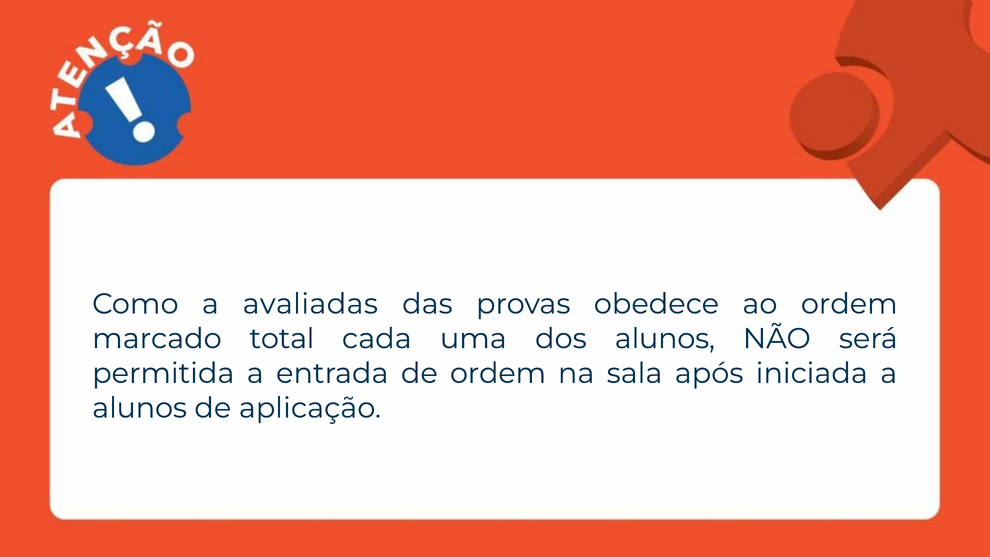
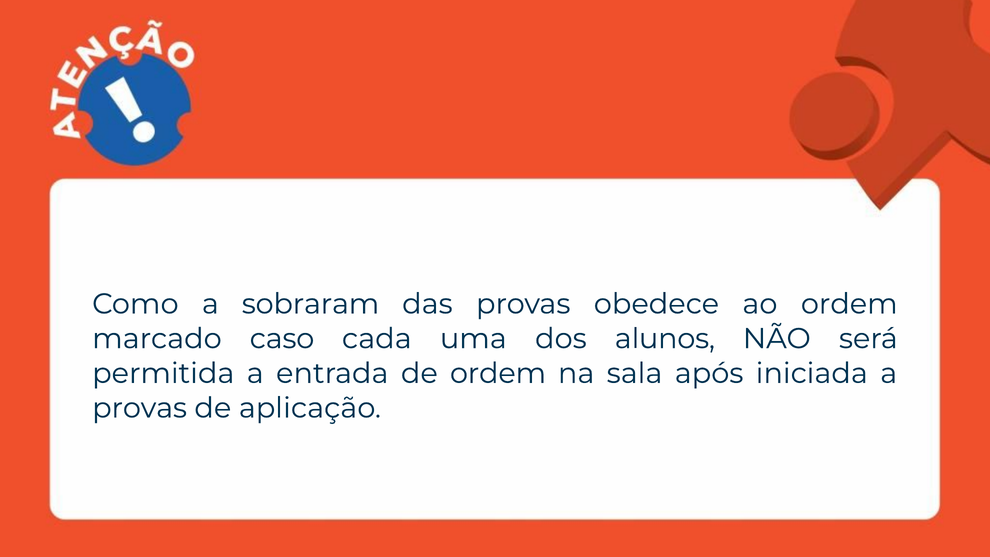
avaliadas: avaliadas -> sobraram
total: total -> caso
alunos at (140, 408): alunos -> provas
